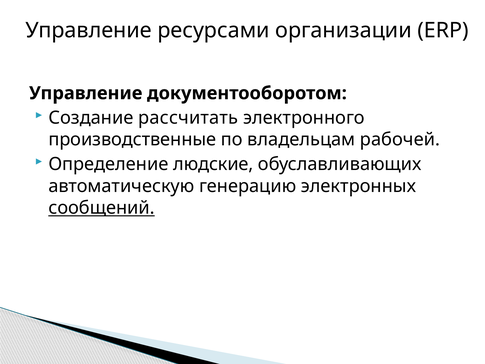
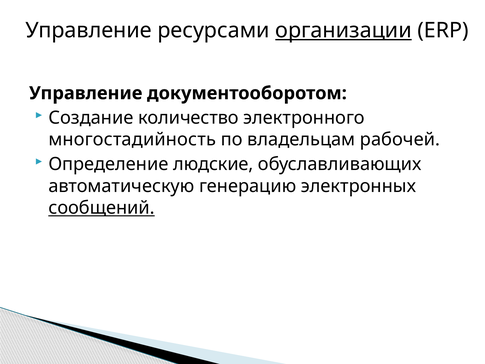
организации underline: none -> present
рассчитать: рассчитать -> количество
производственные: производственные -> многостадийность
